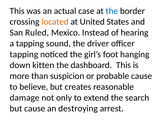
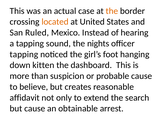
the at (112, 11) colour: blue -> orange
driver: driver -> nights
damage: damage -> affidavit
destroying: destroying -> obtainable
